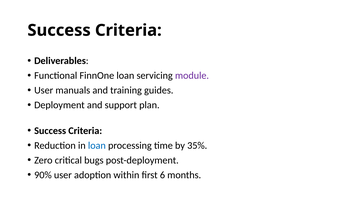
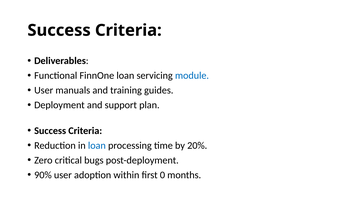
module colour: purple -> blue
35%: 35% -> 20%
6: 6 -> 0
